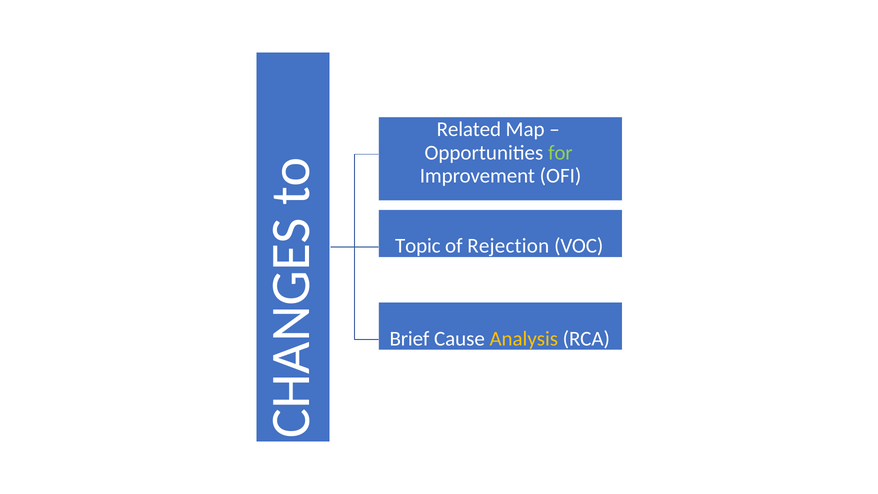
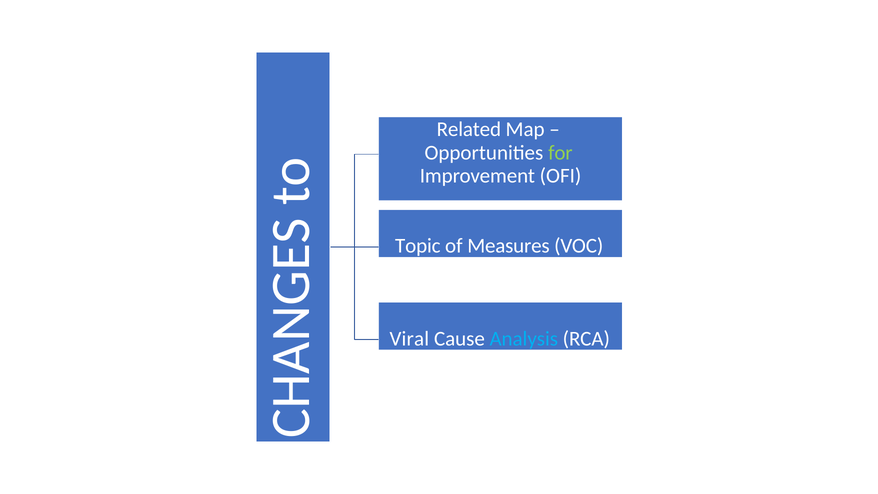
Rejection: Rejection -> Measures
Brief: Brief -> Viral
Analysis colour: yellow -> light blue
